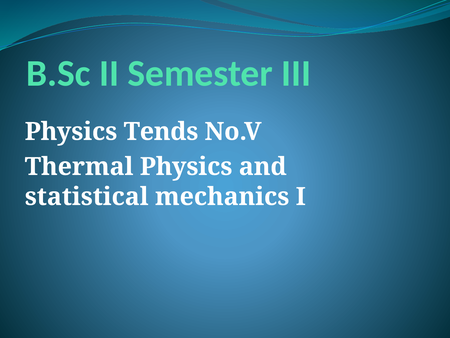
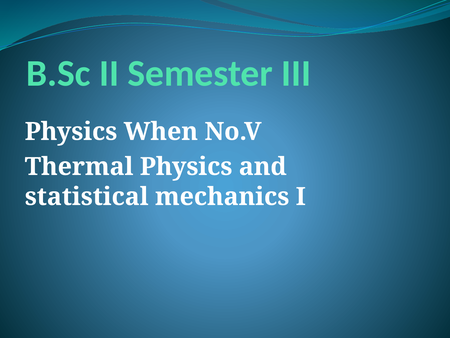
Tends: Tends -> When
